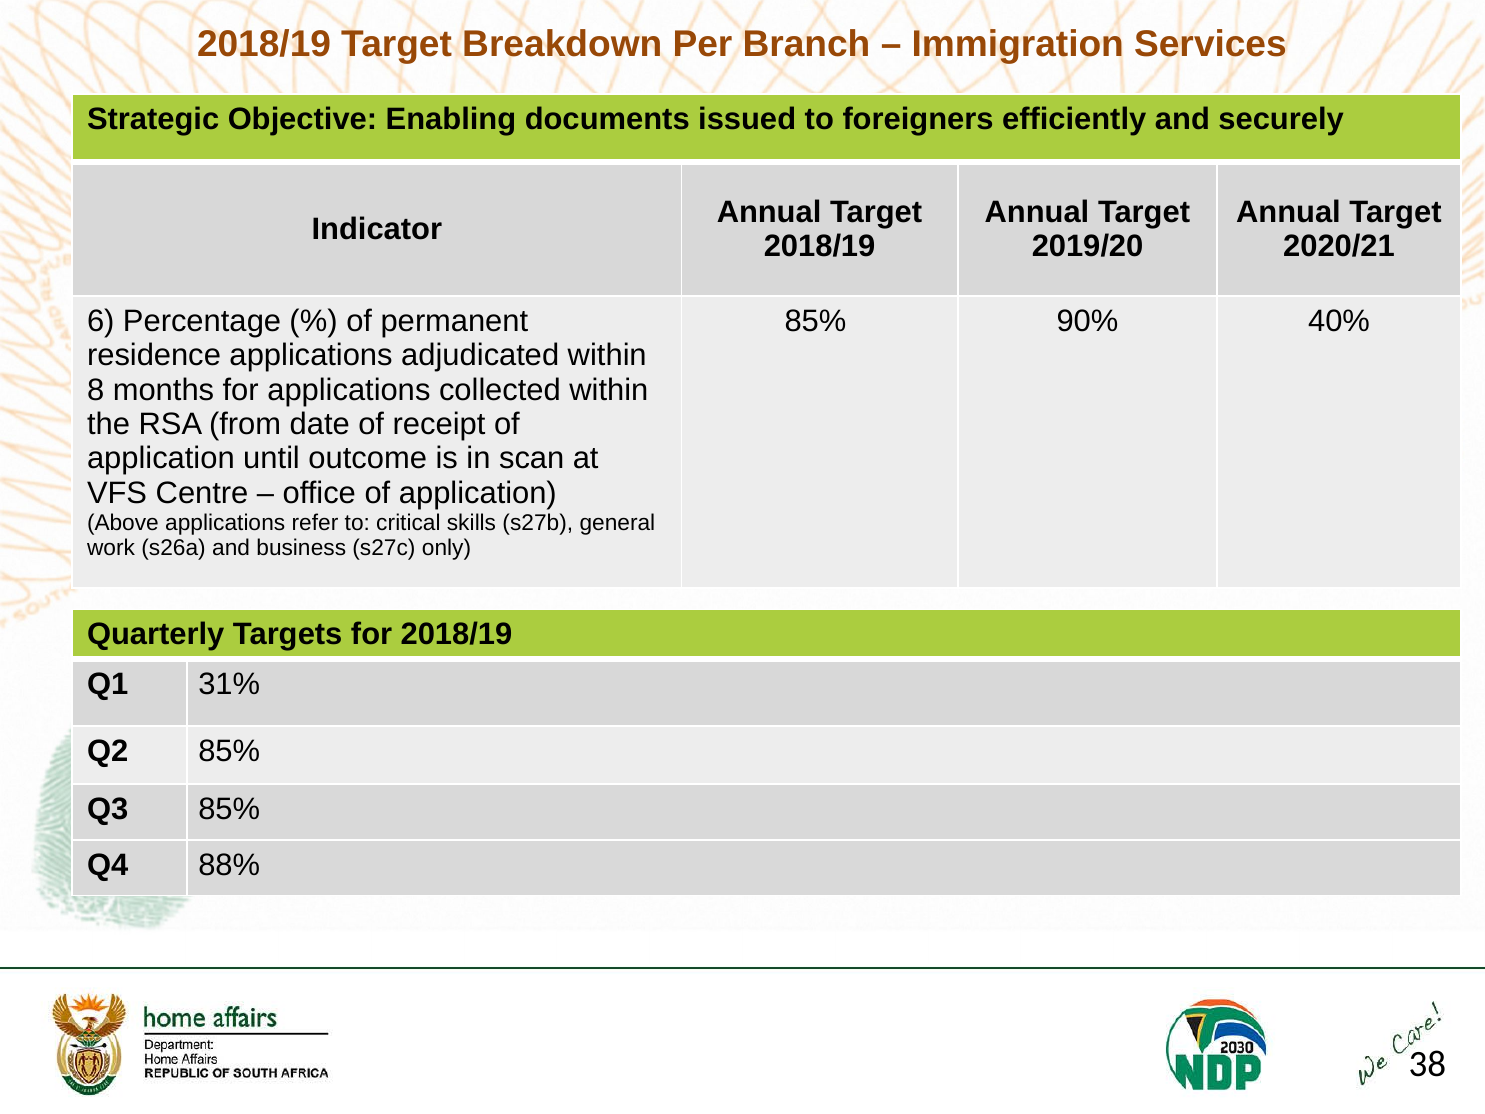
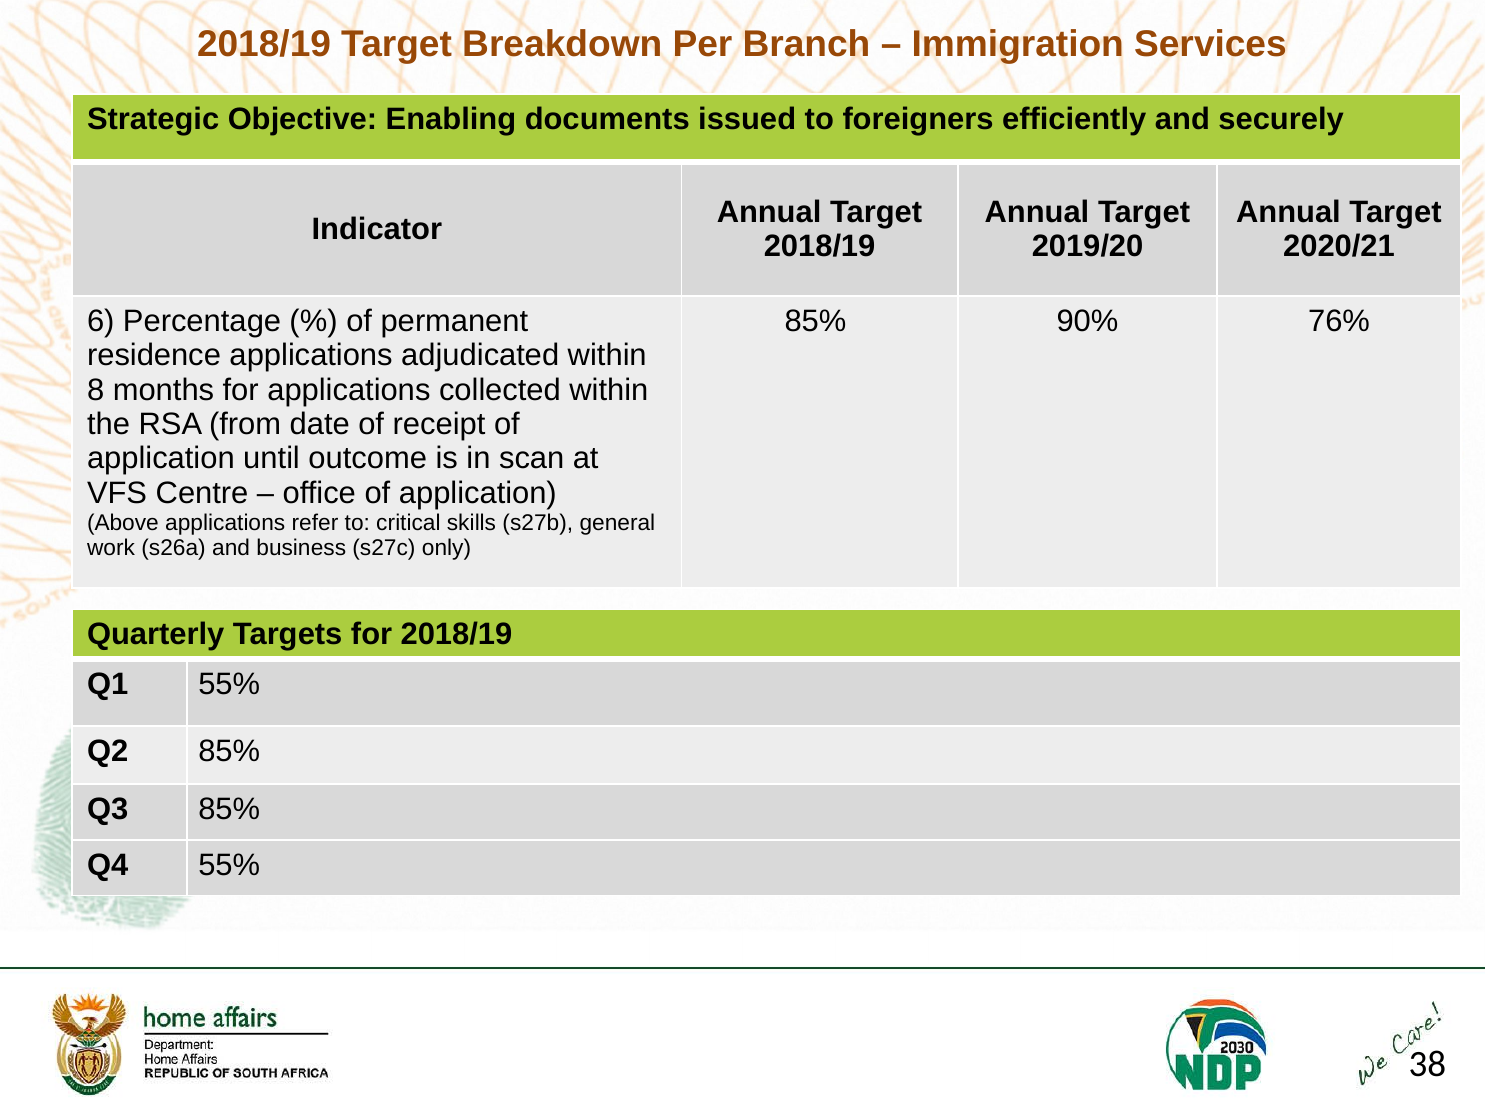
40%: 40% -> 76%
Q1 31%: 31% -> 55%
Q4 88%: 88% -> 55%
